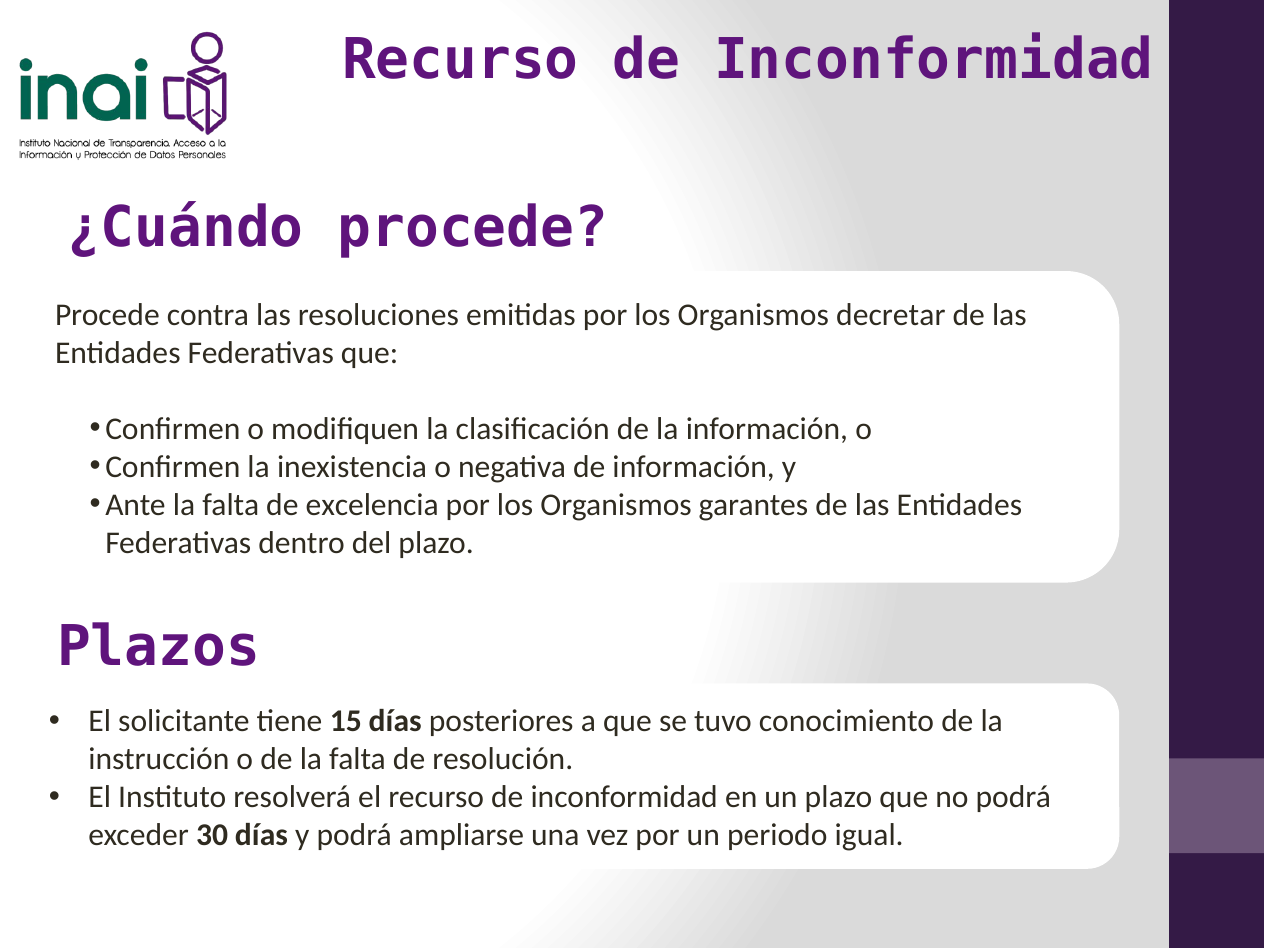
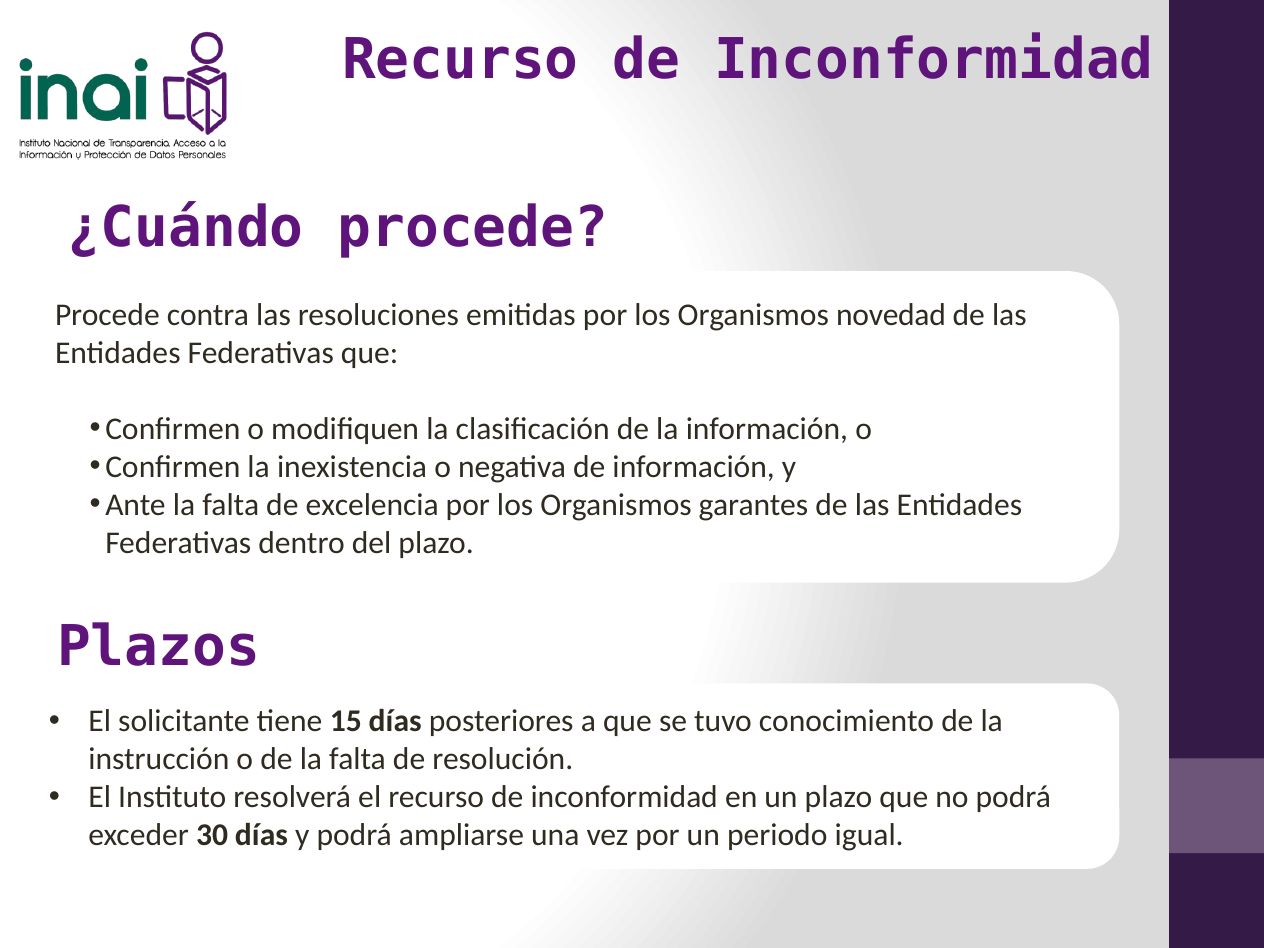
decretar: decretar -> novedad
